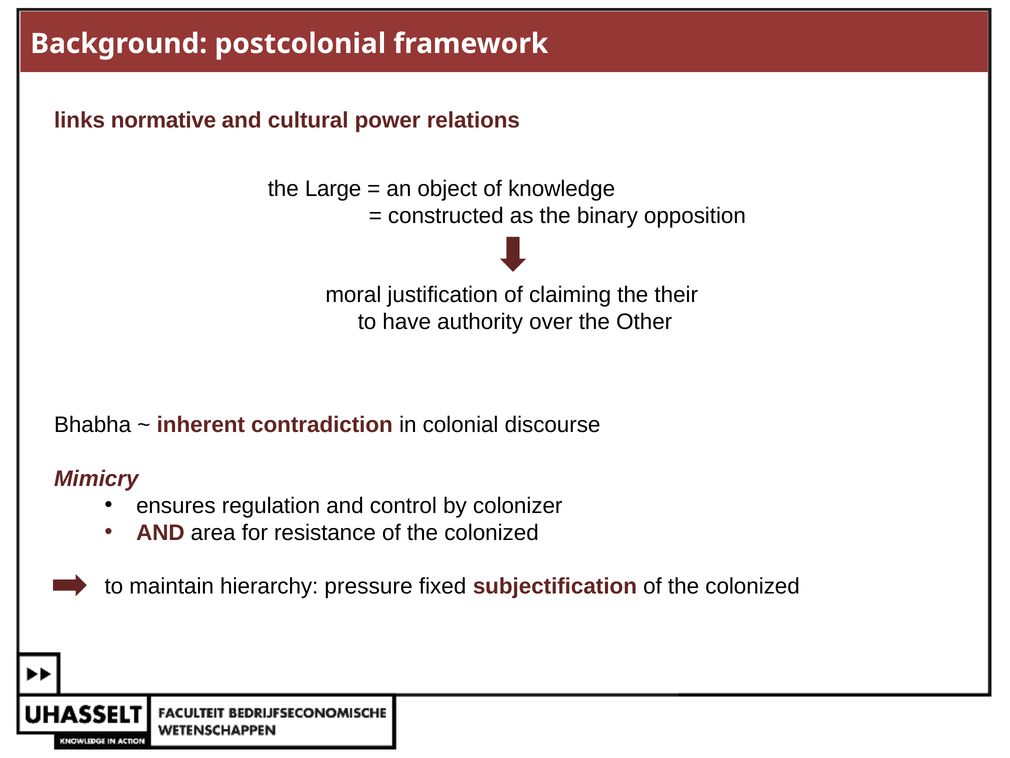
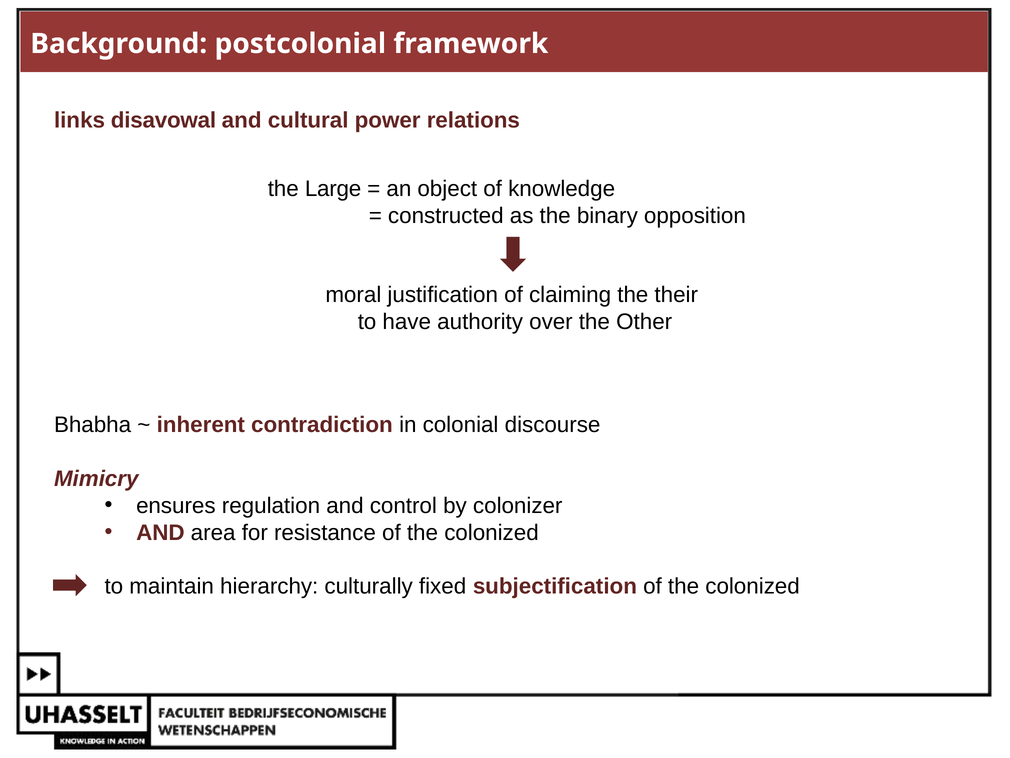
normative: normative -> disavowal
pressure: pressure -> culturally
